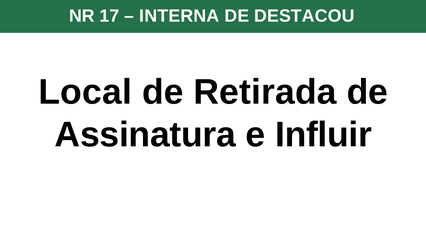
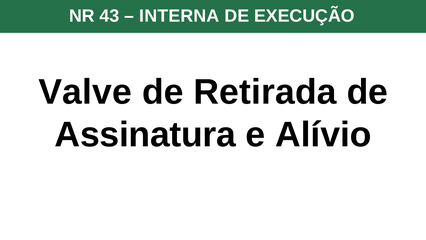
17: 17 -> 43
DESTACOU: DESTACOU -> EXECUÇÃO
Local: Local -> Valve
Influir: Influir -> Alívio
